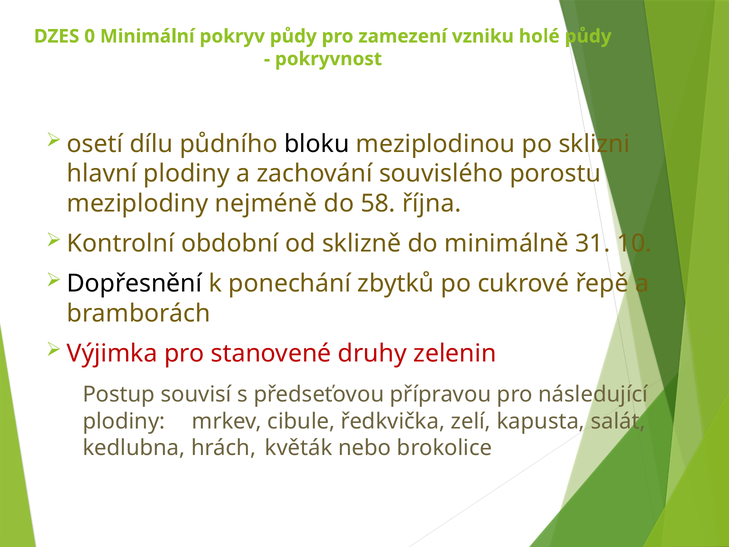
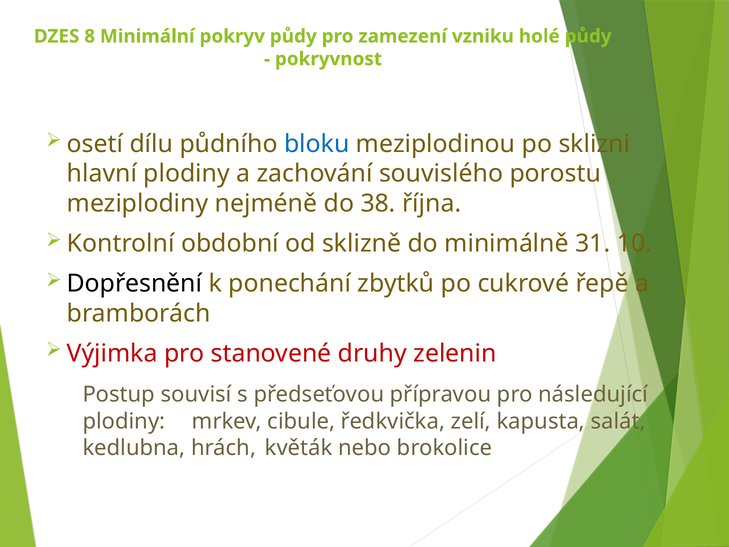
0: 0 -> 8
bloku colour: black -> blue
58: 58 -> 38
